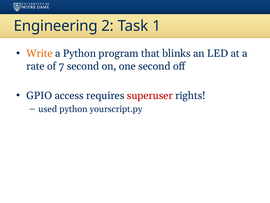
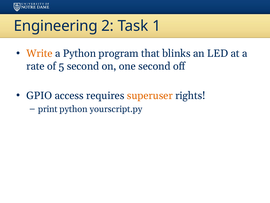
7: 7 -> 5
superuser colour: red -> orange
used: used -> print
